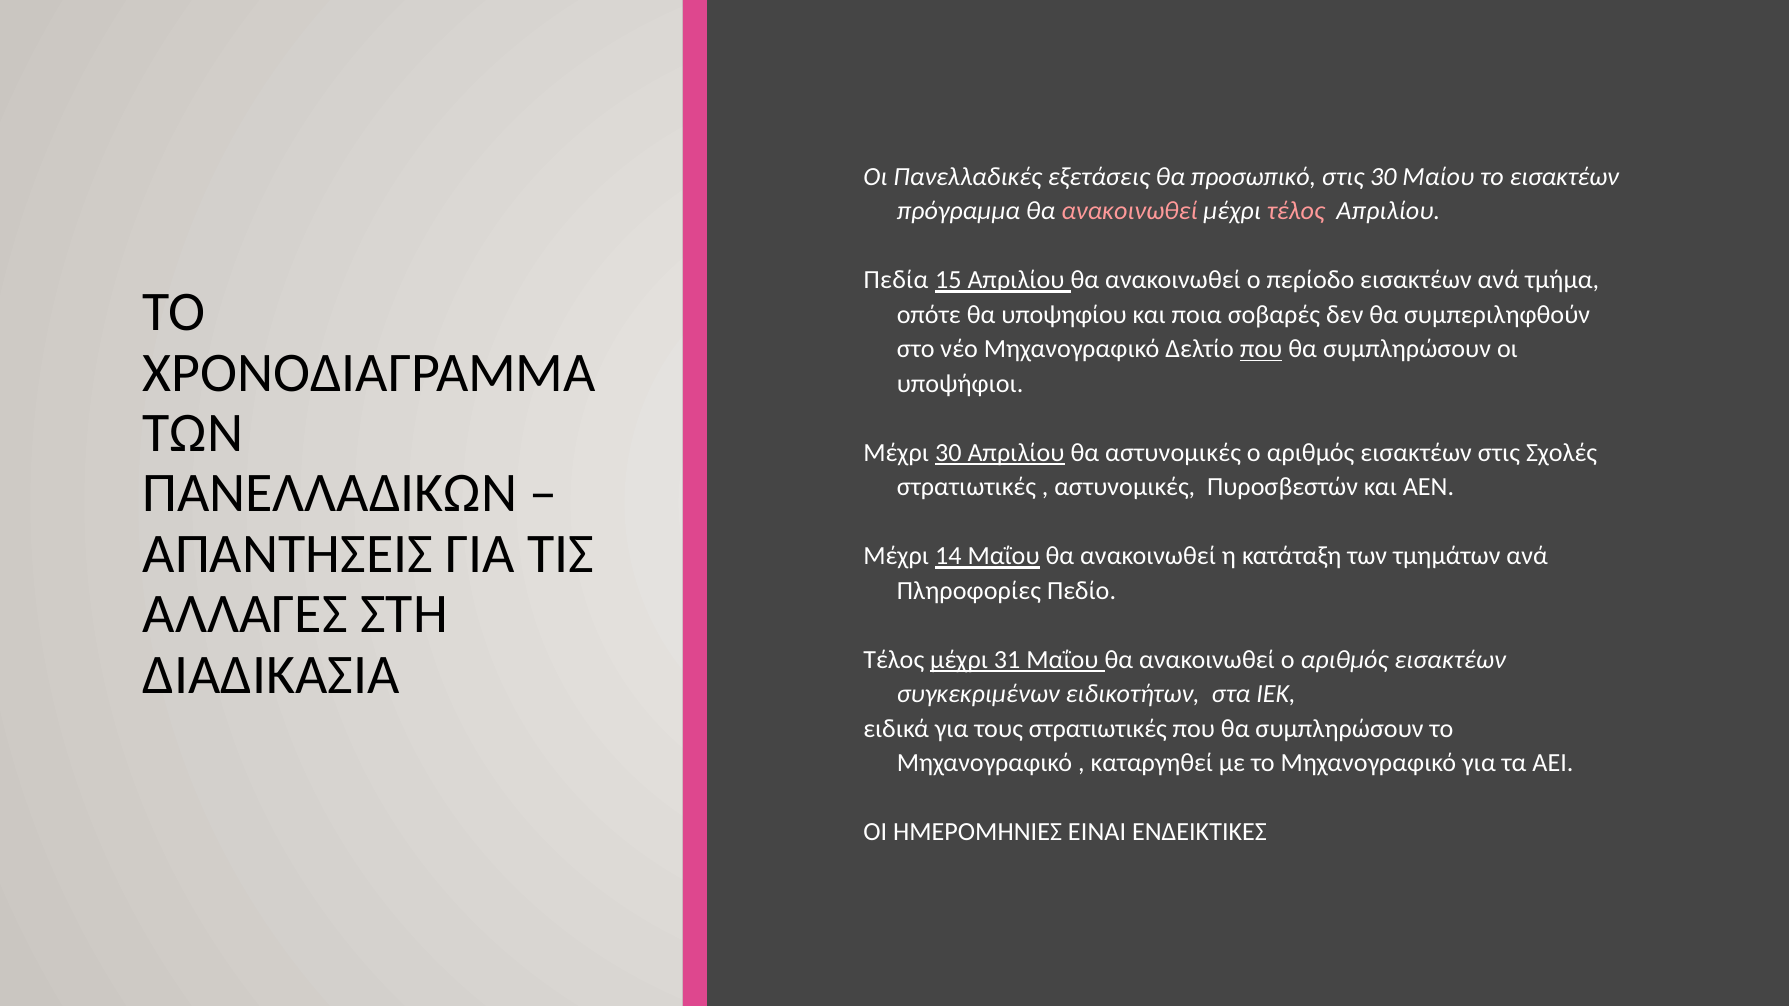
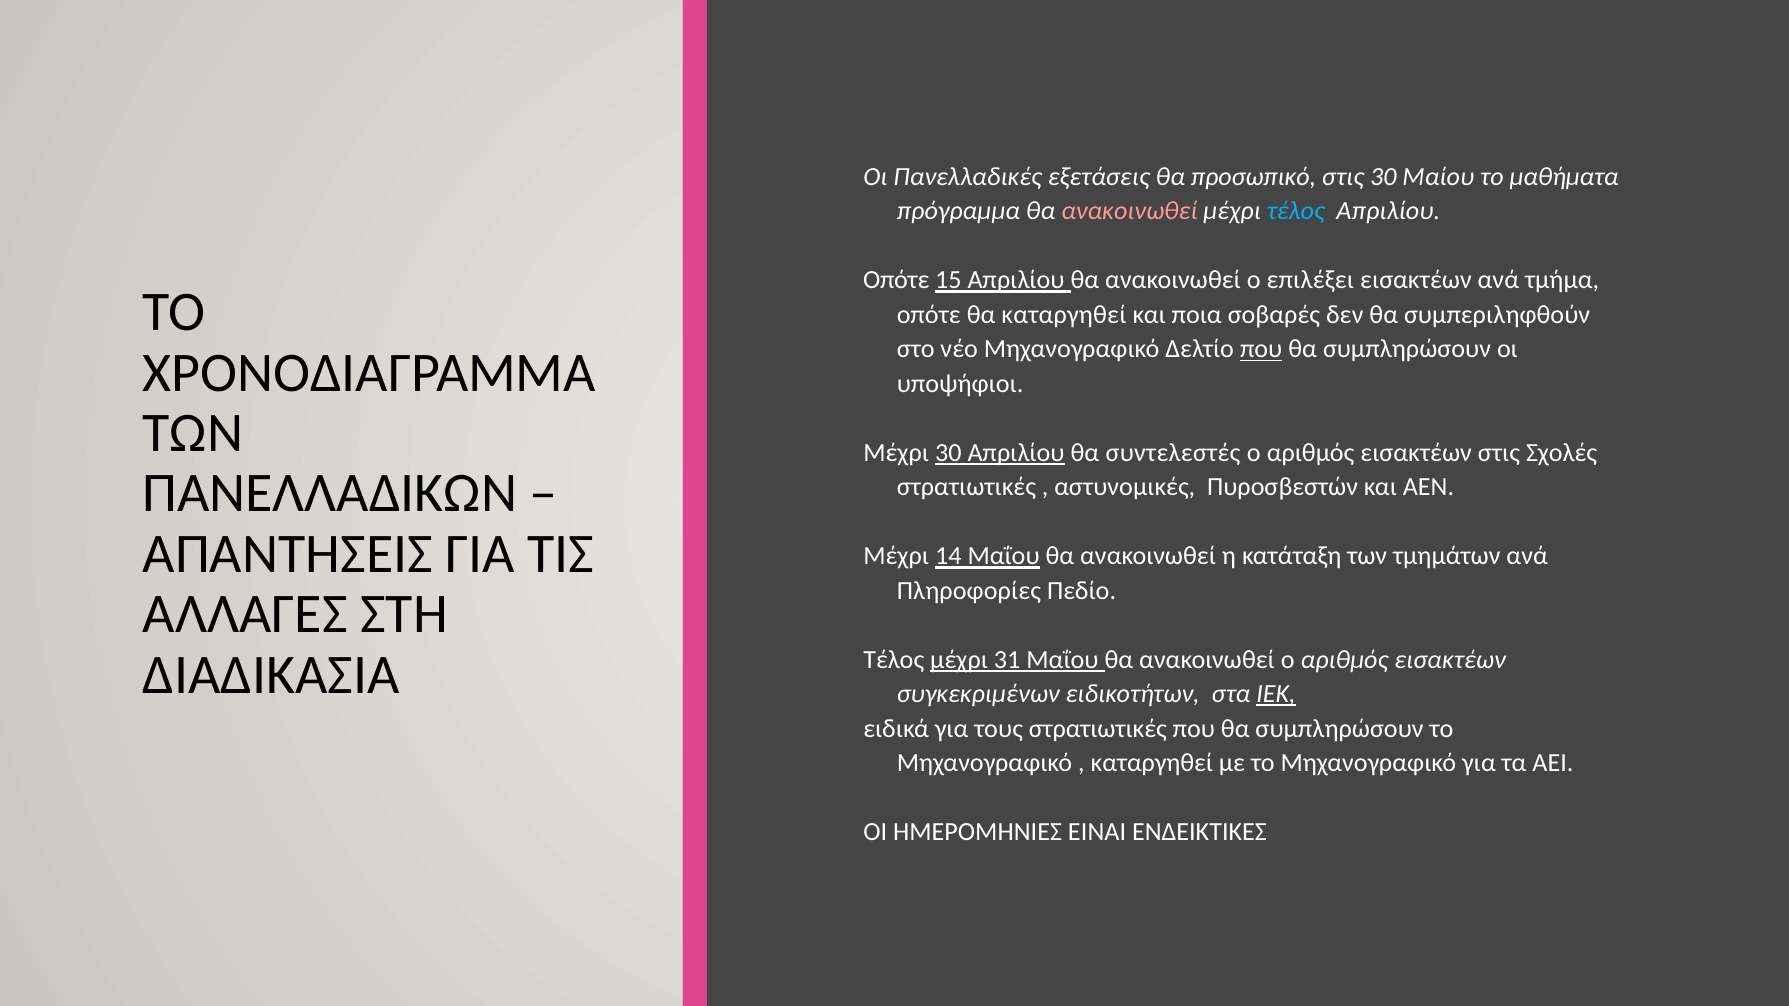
το εισακτέων: εισακτέων -> μαθήματα
τέλος at (1296, 211) colour: pink -> light blue
Πεδία at (896, 280): Πεδία -> Οπότε
περίοδο: περίοδο -> επιλέξει
θα υποψηφίου: υποψηφίου -> καταργηθεί
θα αστυνομικές: αστυνομικές -> συντελεστές
ΙΕΚ underline: none -> present
